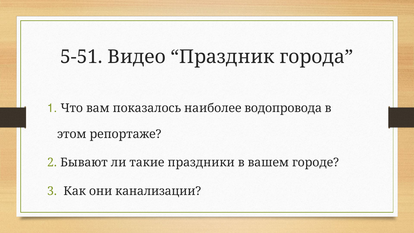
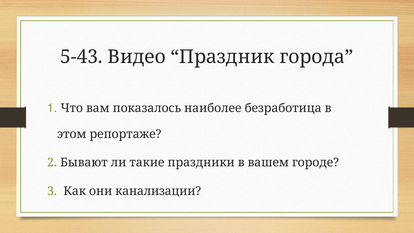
5-51: 5-51 -> 5-43
водопровода: водопровода -> безработица
